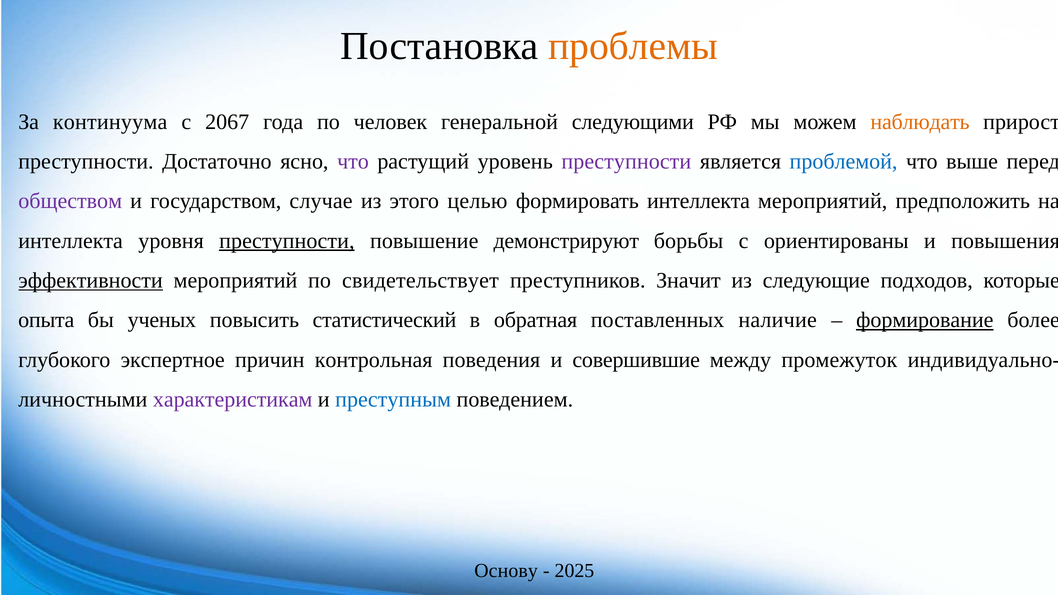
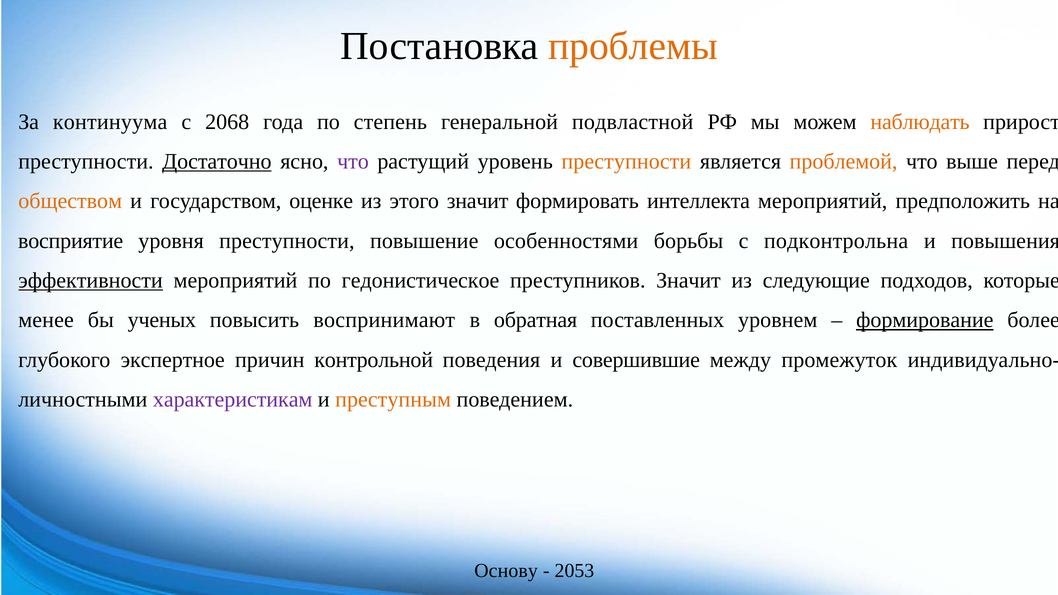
2067: 2067 -> 2068
человек: человек -> степень
следующими: следующими -> подвластной
Достаточно underline: none -> present
преступности at (626, 162) colour: purple -> orange
проблемой colour: blue -> orange
обществом colour: purple -> orange
случае: случае -> оценке
этого целью: целью -> значит
интеллекта at (71, 241): интеллекта -> восприятие
преступности at (287, 241) underline: present -> none
демонстрируют: демонстрируют -> особенностями
ориентированы: ориентированы -> подконтрольна
свидетельствует: свидетельствует -> гедонистическое
опыта: опыта -> менее
статистический: статистический -> воспринимают
наличие: наличие -> уровнем
контрольная: контрольная -> контрольной
преступным colour: blue -> orange
2025: 2025 -> 2053
